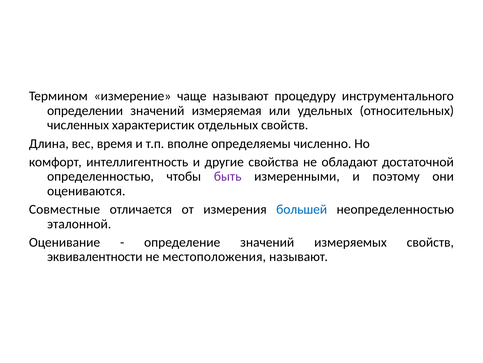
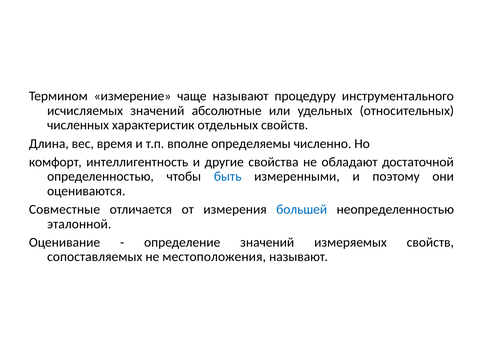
определении: определении -> исчисляемых
измеряемая: измеряемая -> абсолютные
быть colour: purple -> blue
эквивалентности: эквивалентности -> сопоставляемых
